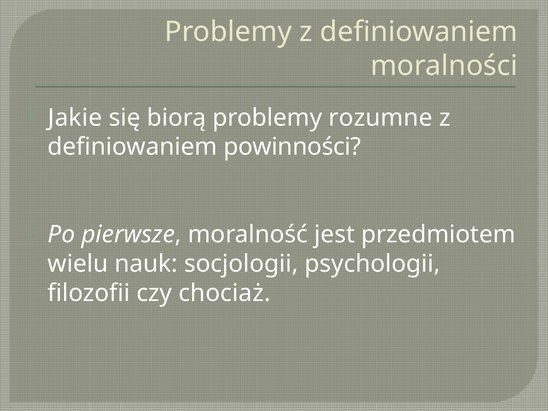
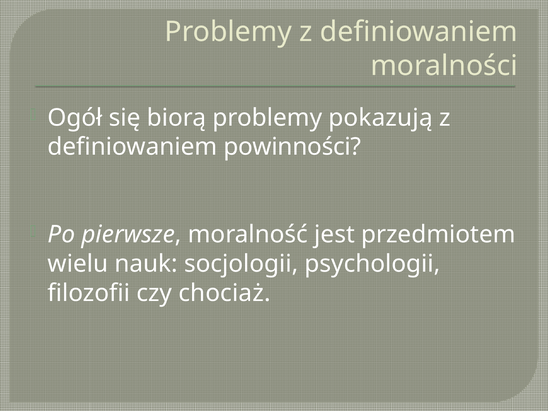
Jakie: Jakie -> Ogół
rozumne: rozumne -> pokazują
